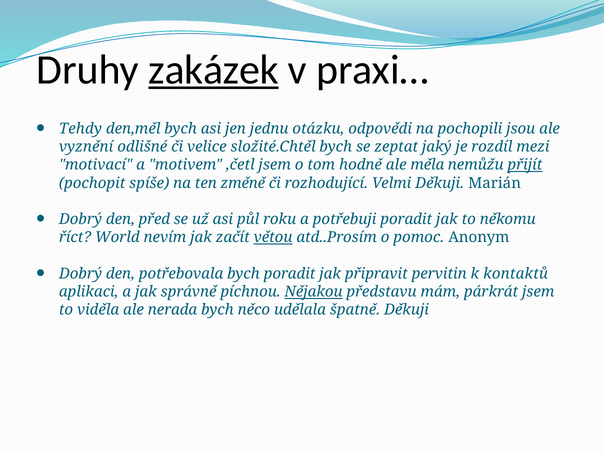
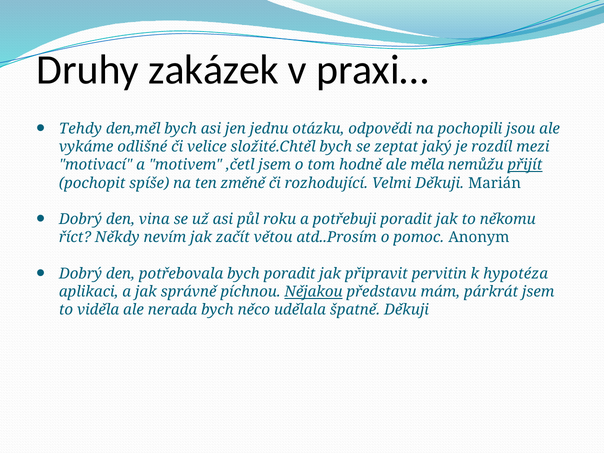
zakázek underline: present -> none
vyznění: vyznění -> vykáme
před: před -> vina
World: World -> Někdy
větou underline: present -> none
kontaktů: kontaktů -> hypotéza
